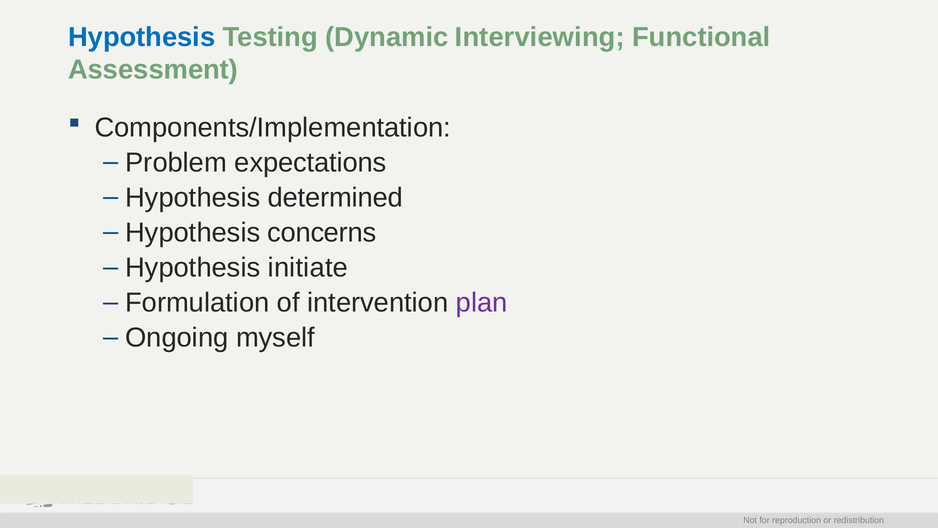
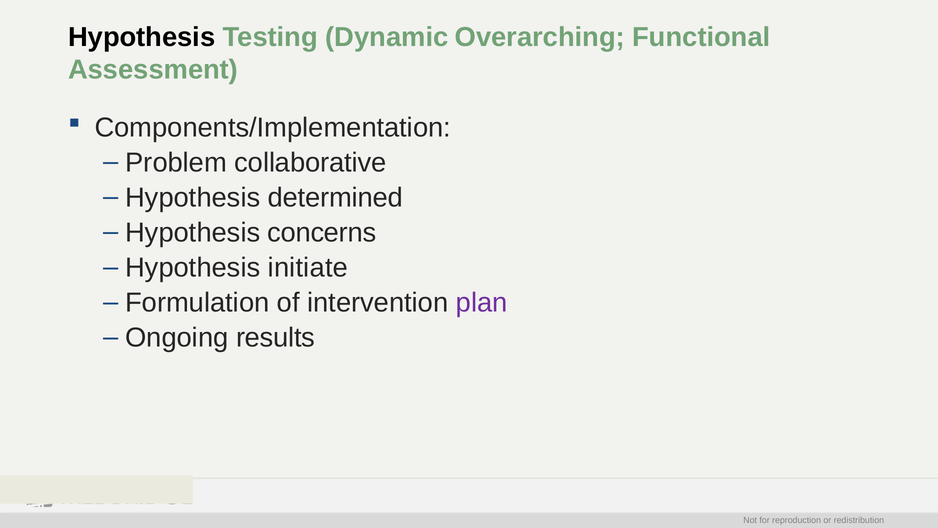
Hypothesis at (142, 37) colour: blue -> black
Interviewing: Interviewing -> Overarching
expectations: expectations -> collaborative
myself: myself -> results
